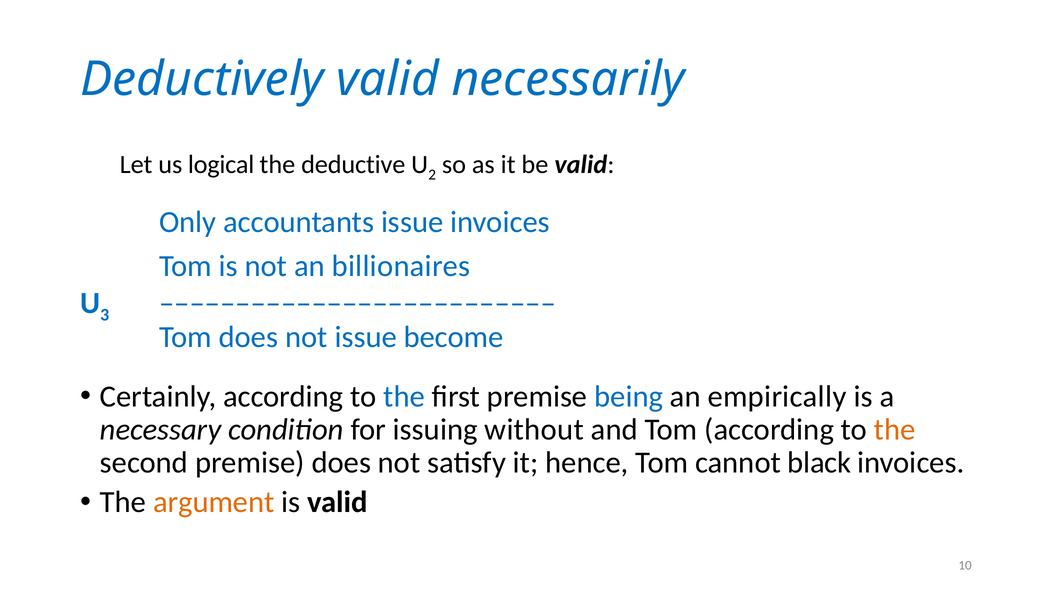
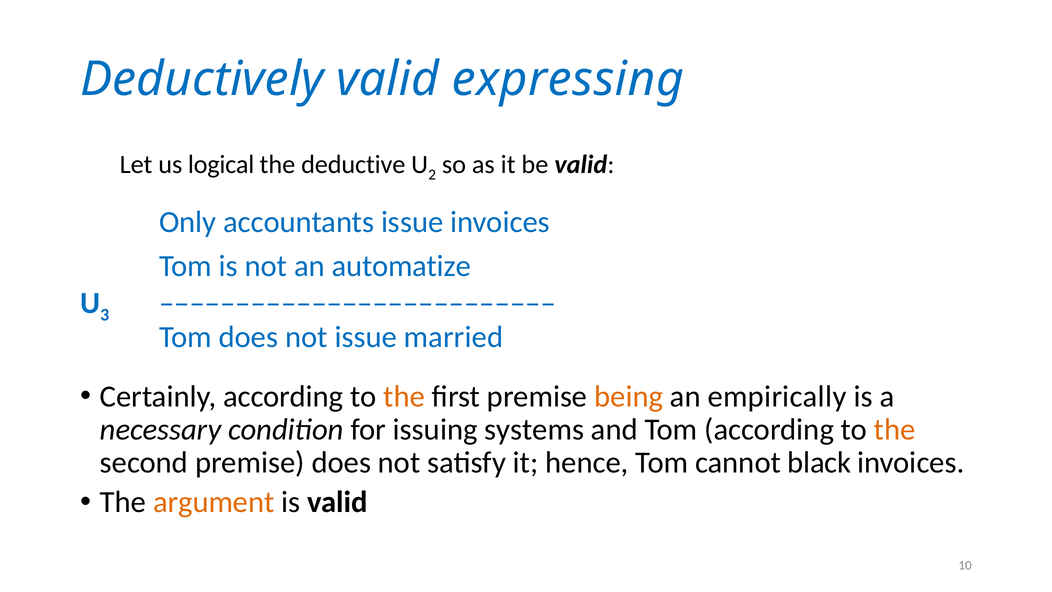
necessarily: necessarily -> expressing
billionaires: billionaires -> automatize
become: become -> married
the at (404, 396) colour: blue -> orange
being colour: blue -> orange
without: without -> systems
